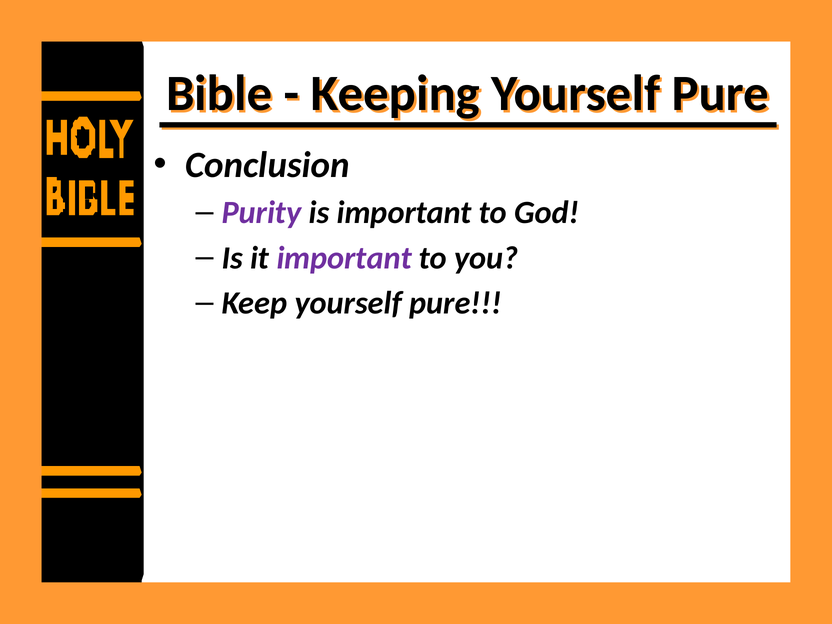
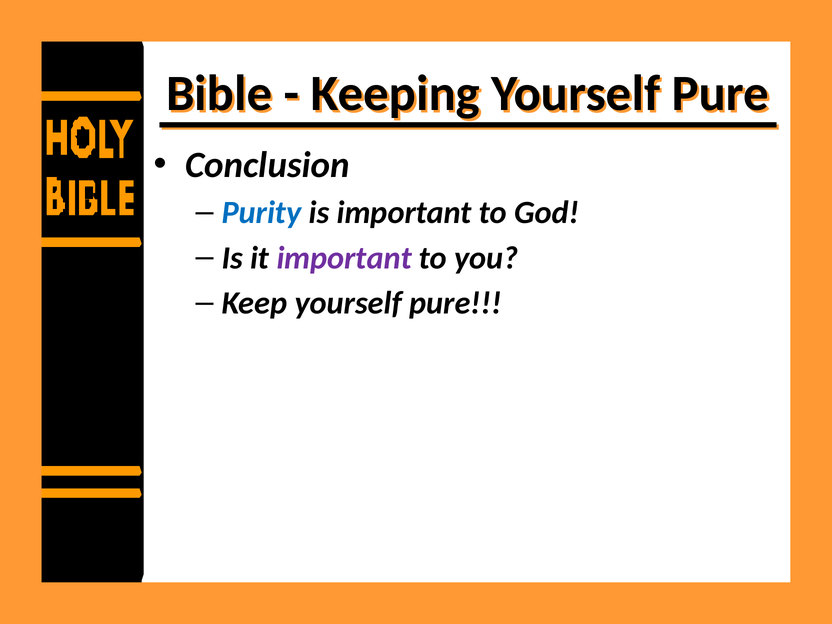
Purity colour: purple -> blue
